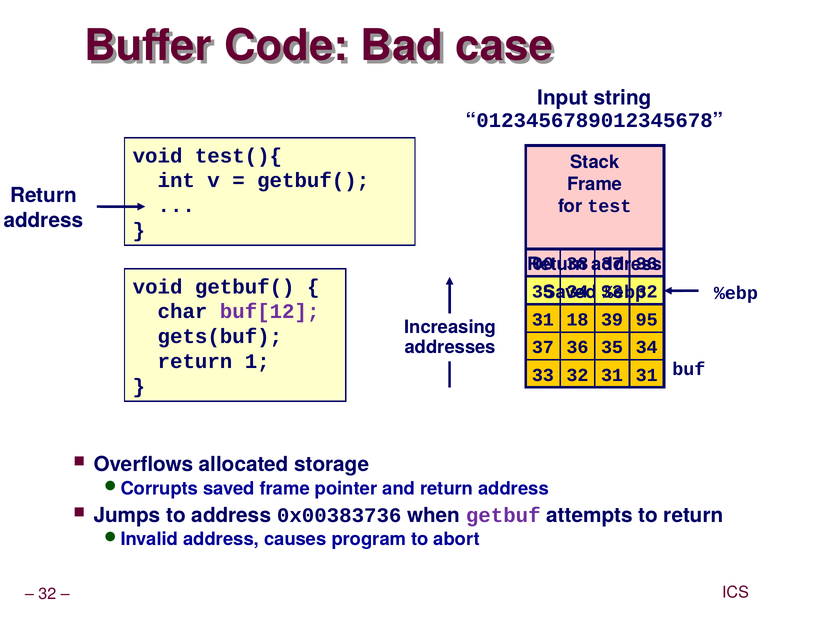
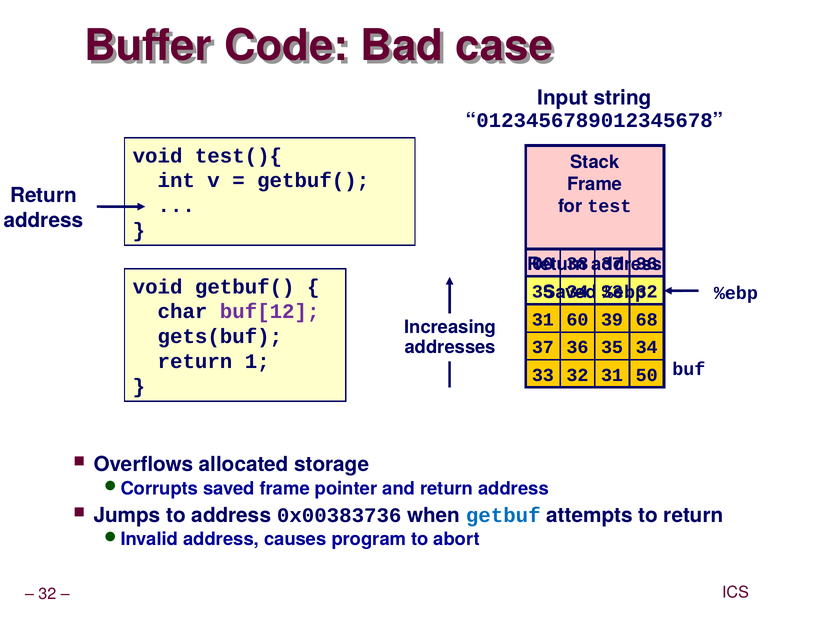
18: 18 -> 60
95: 95 -> 68
31 31: 31 -> 50
getbuf colour: purple -> blue
